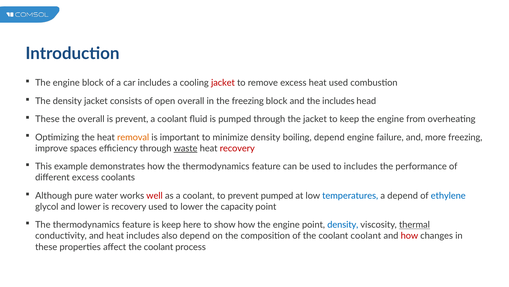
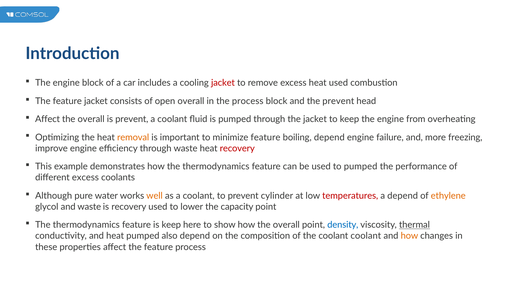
density at (67, 101): density -> feature
the freezing: freezing -> process
the includes: includes -> prevent
These at (47, 119): These -> Affect
minimize density: density -> feature
improve spaces: spaces -> engine
waste at (186, 148) underline: present -> none
to includes: includes -> pumped
well colour: red -> orange
prevent pumped: pumped -> cylinder
temperatures colour: blue -> red
ethylene colour: blue -> orange
and lower: lower -> waste
how the engine: engine -> overall
heat includes: includes -> pumped
how at (409, 235) colour: red -> orange
affect the coolant: coolant -> feature
